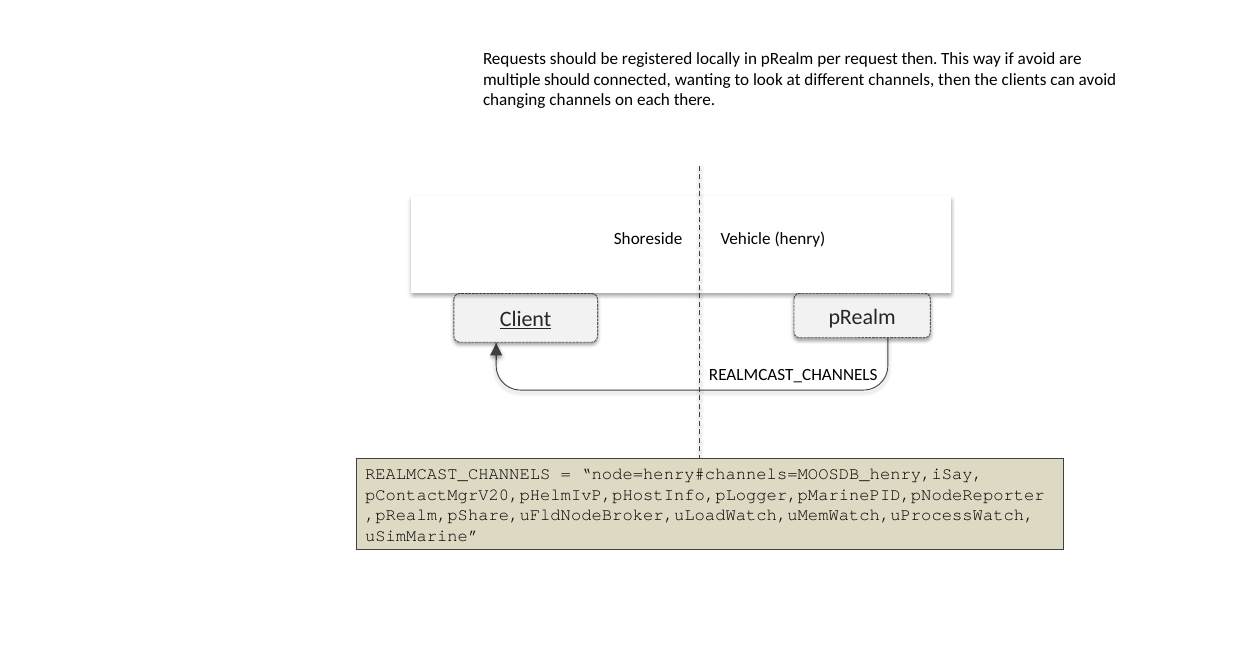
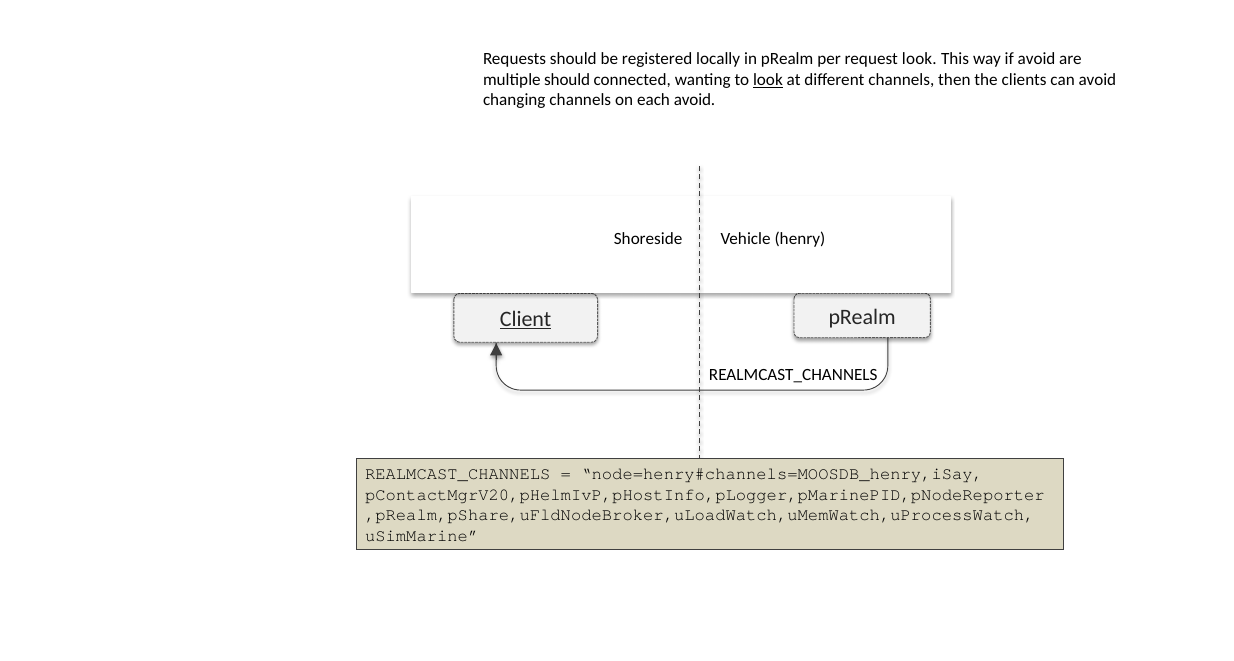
request then: then -> look
look at (768, 80) underline: none -> present
each there: there -> avoid
